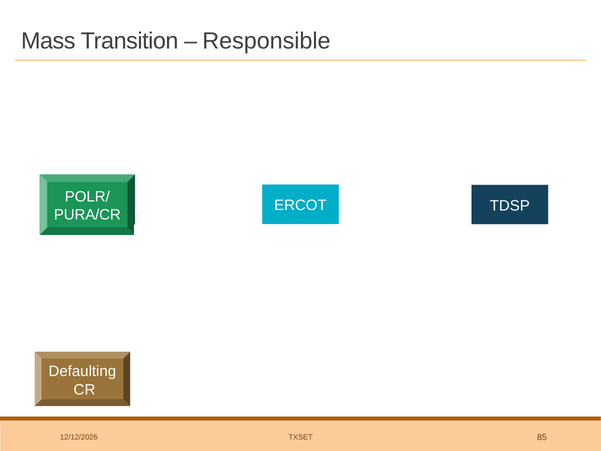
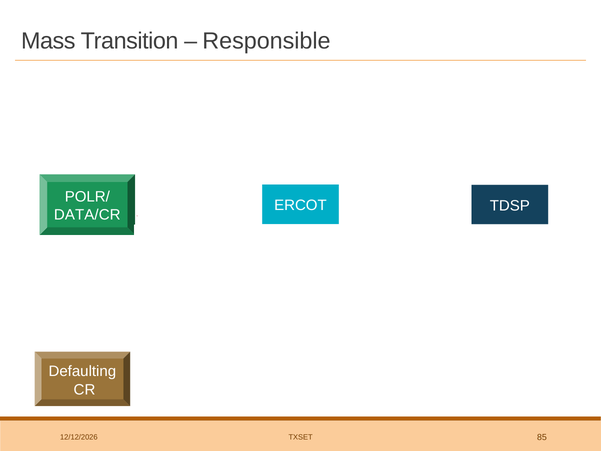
PURA/CR: PURA/CR -> DATA/CR
